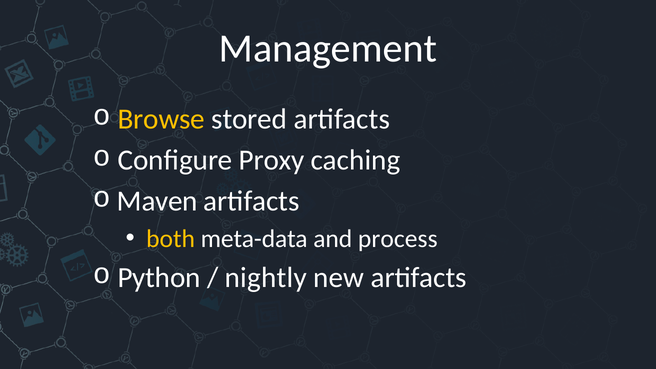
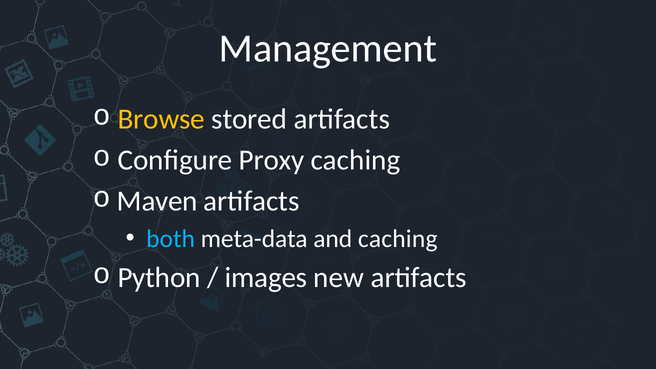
both colour: yellow -> light blue
and process: process -> caching
nightly: nightly -> images
